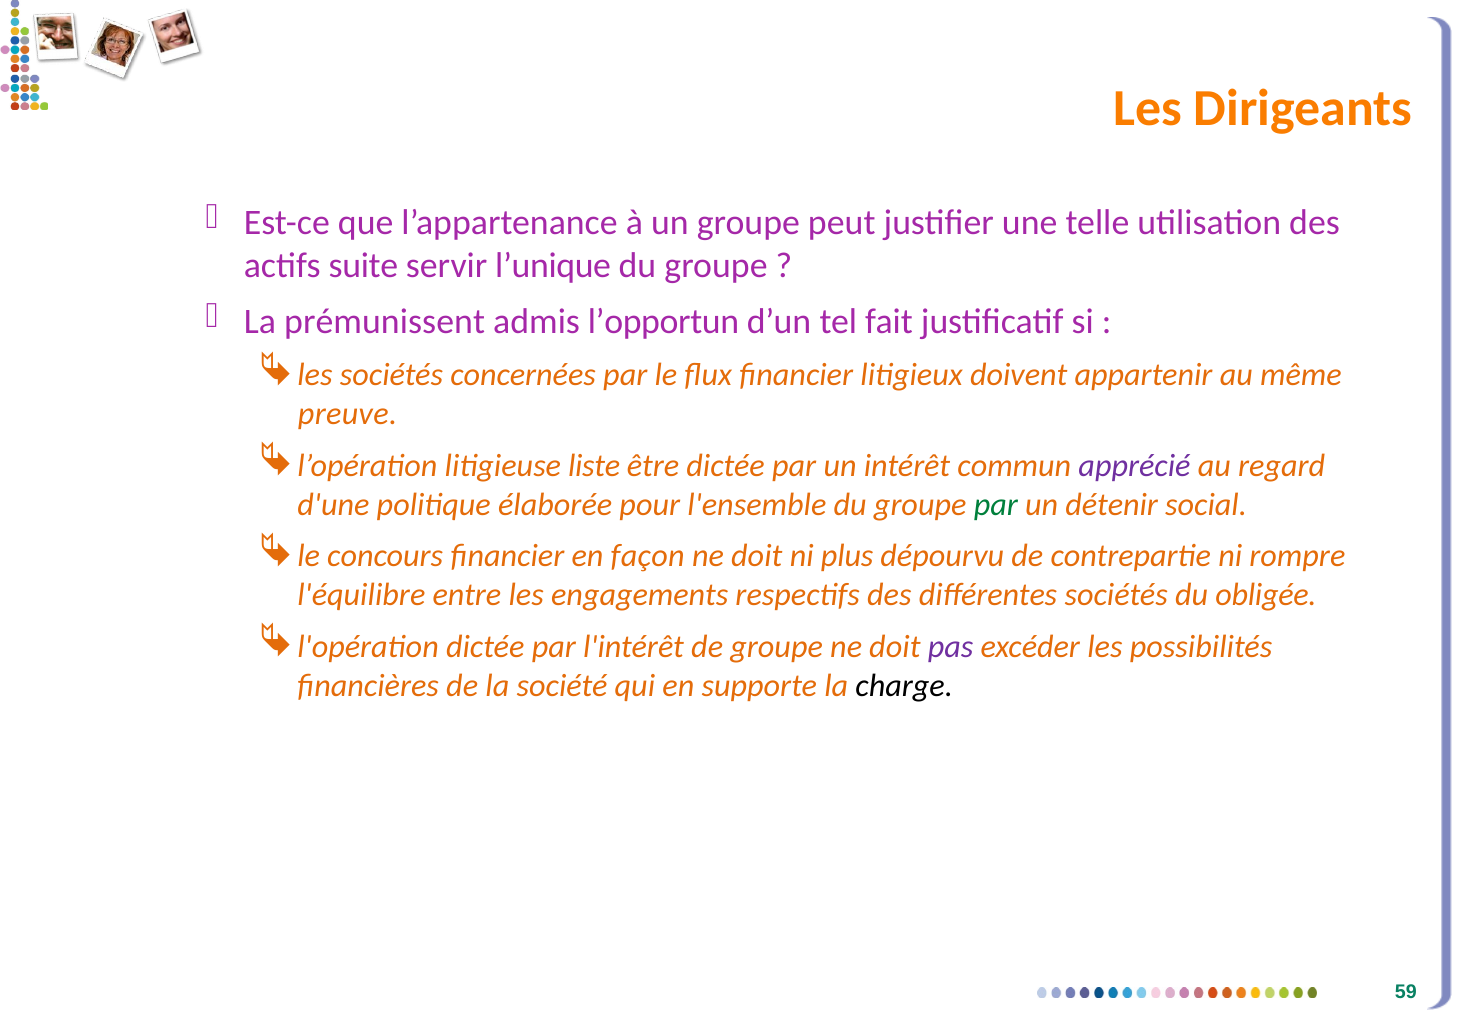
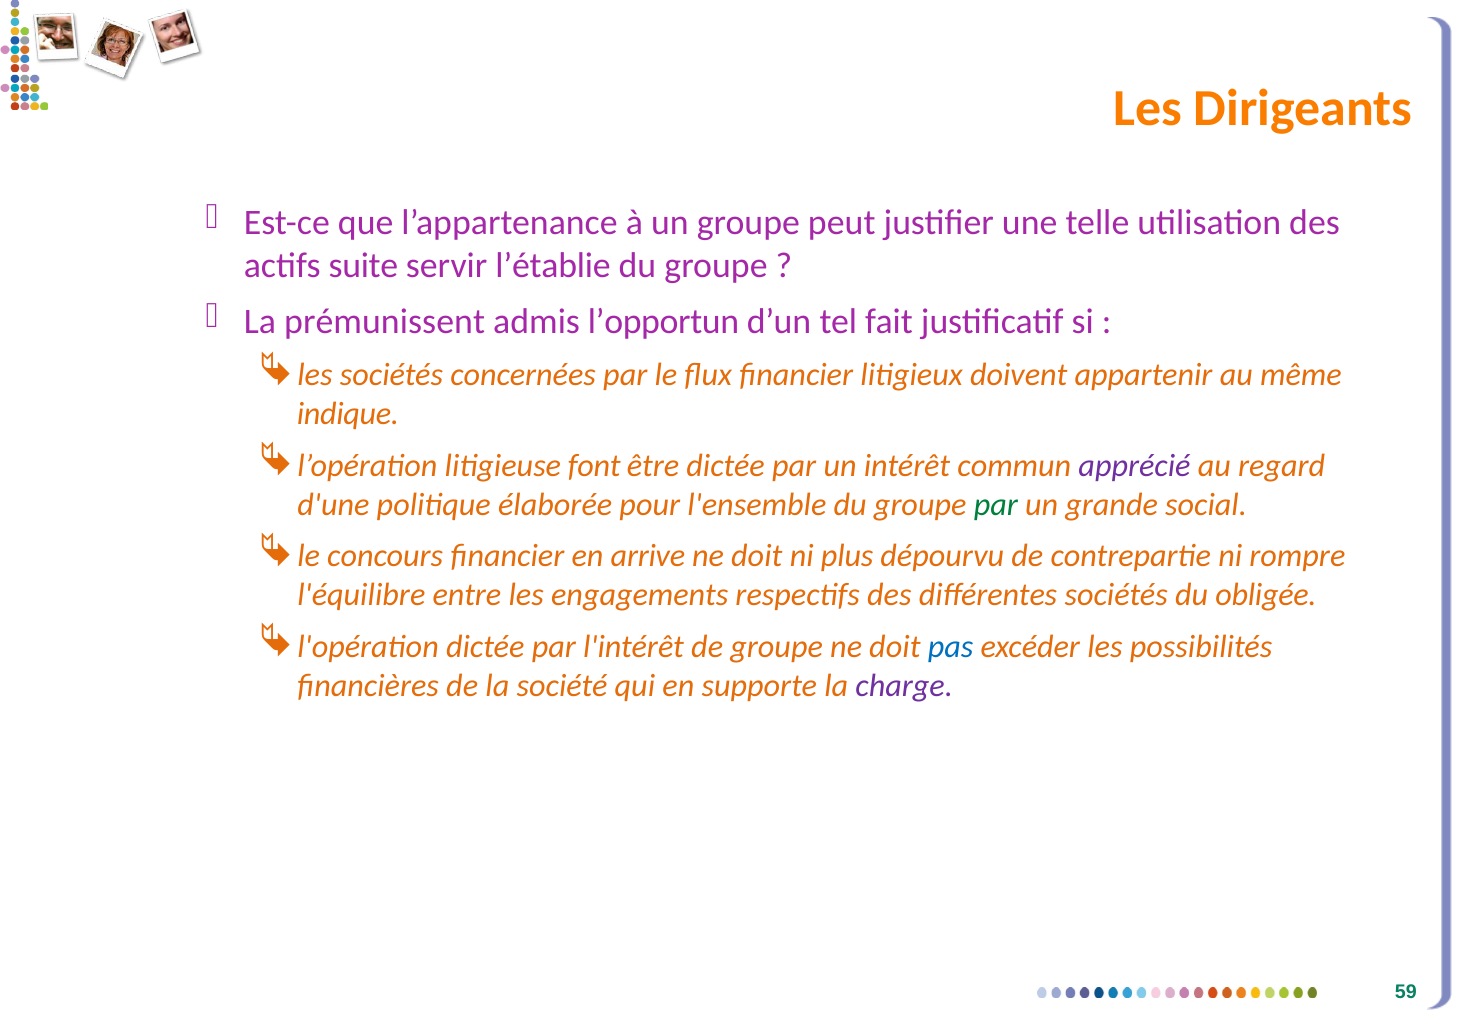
l’unique: l’unique -> l’établie
preuve: preuve -> indique
liste: liste -> font
détenir: détenir -> grande
façon: façon -> arrive
pas colour: purple -> blue
charge colour: black -> purple
